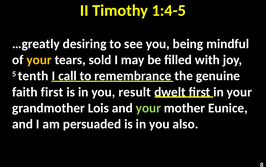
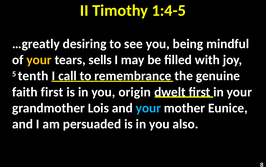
sold: sold -> sells
result: result -> origin
your at (148, 108) colour: light green -> light blue
